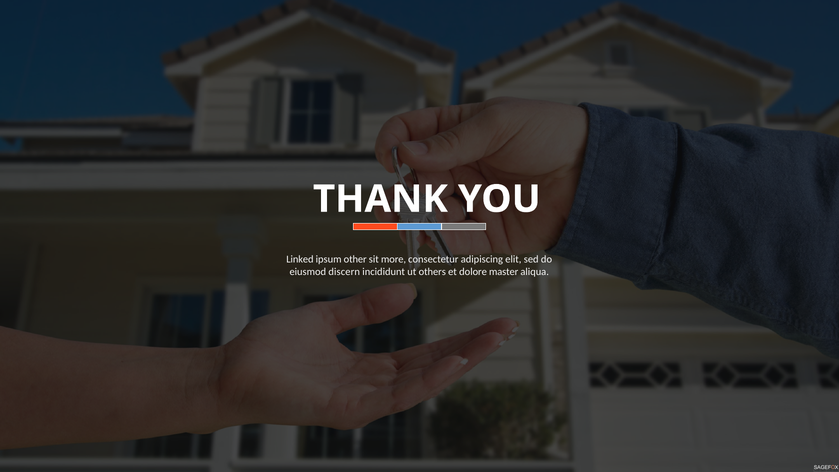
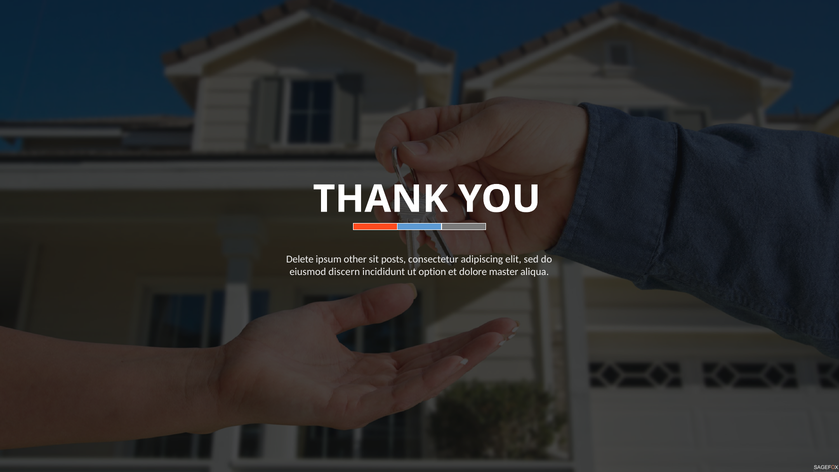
Linked: Linked -> Delete
more: more -> posts
others: others -> option
